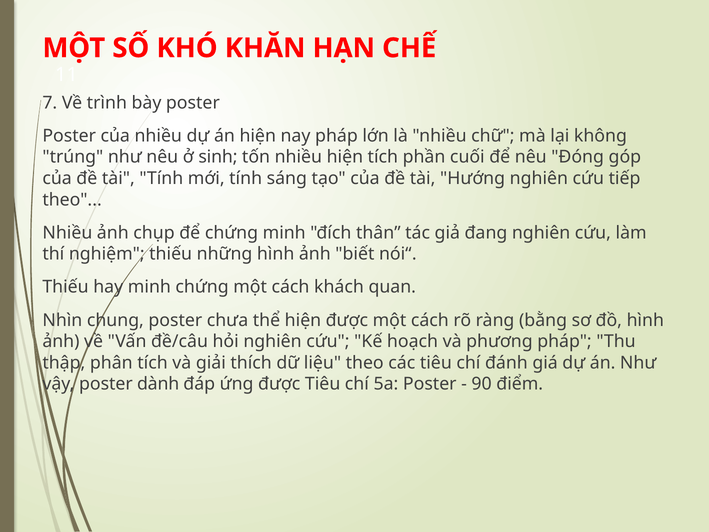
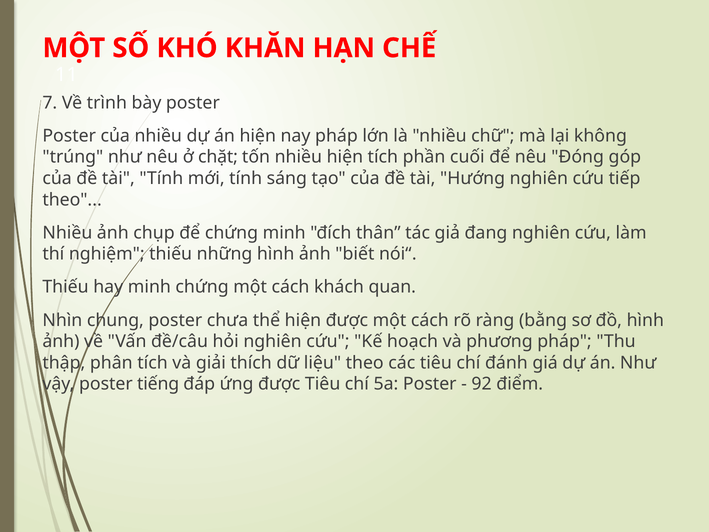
sinh: sinh -> chặt
dành: dành -> tiếng
90: 90 -> 92
